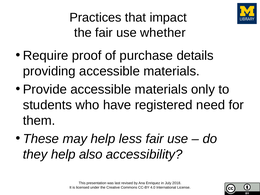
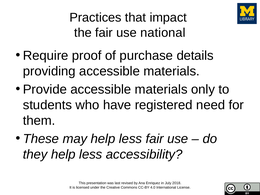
whether: whether -> national
they help also: also -> less
